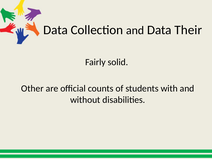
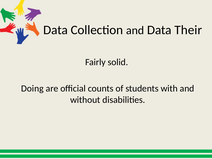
Other: Other -> Doing
